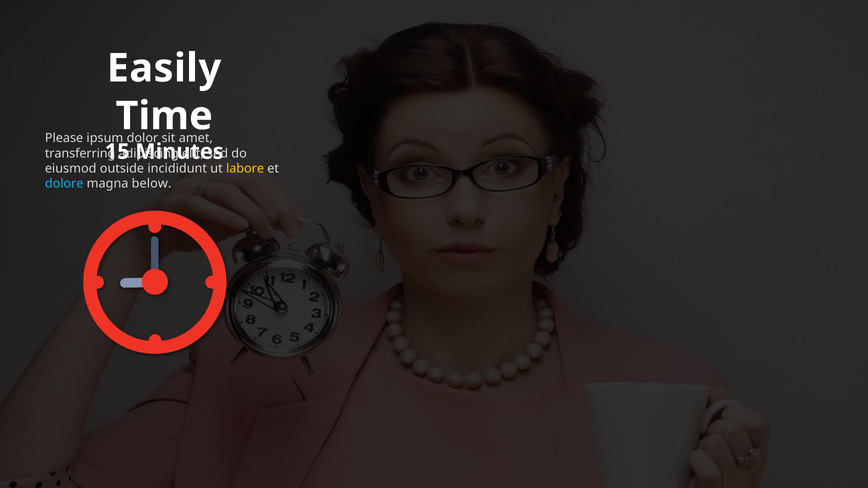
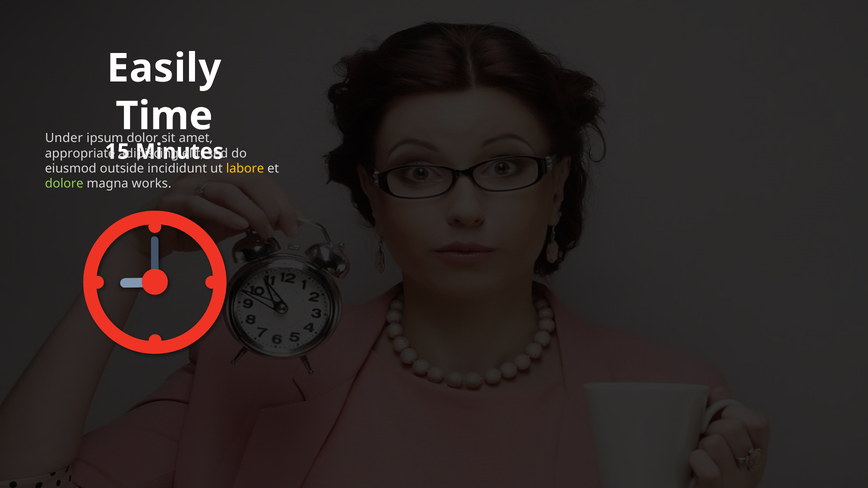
Please: Please -> Under
transferring: transferring -> appropriate
dolore colour: light blue -> light green
below: below -> works
